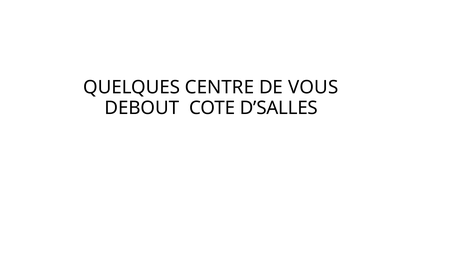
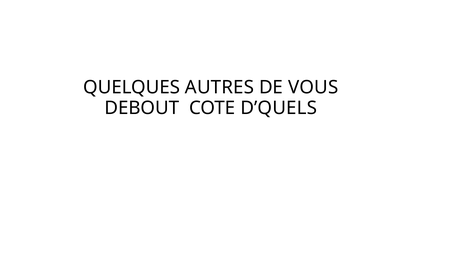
CENTRE: CENTRE -> AUTRES
D’SALLES: D’SALLES -> D’QUELS
